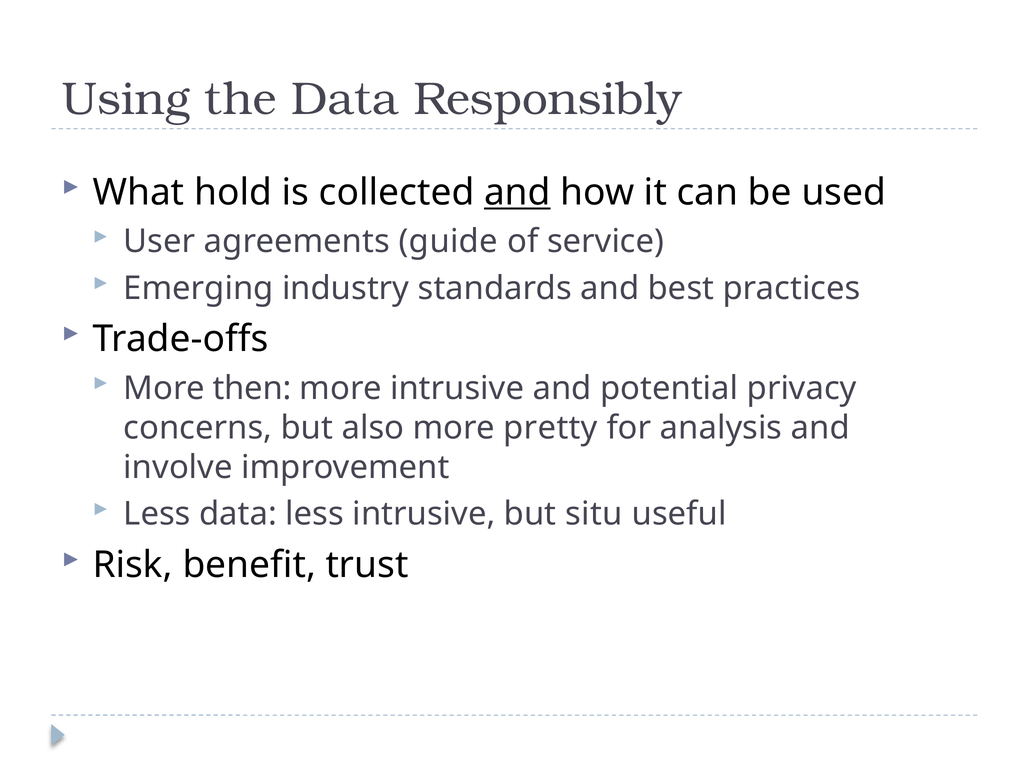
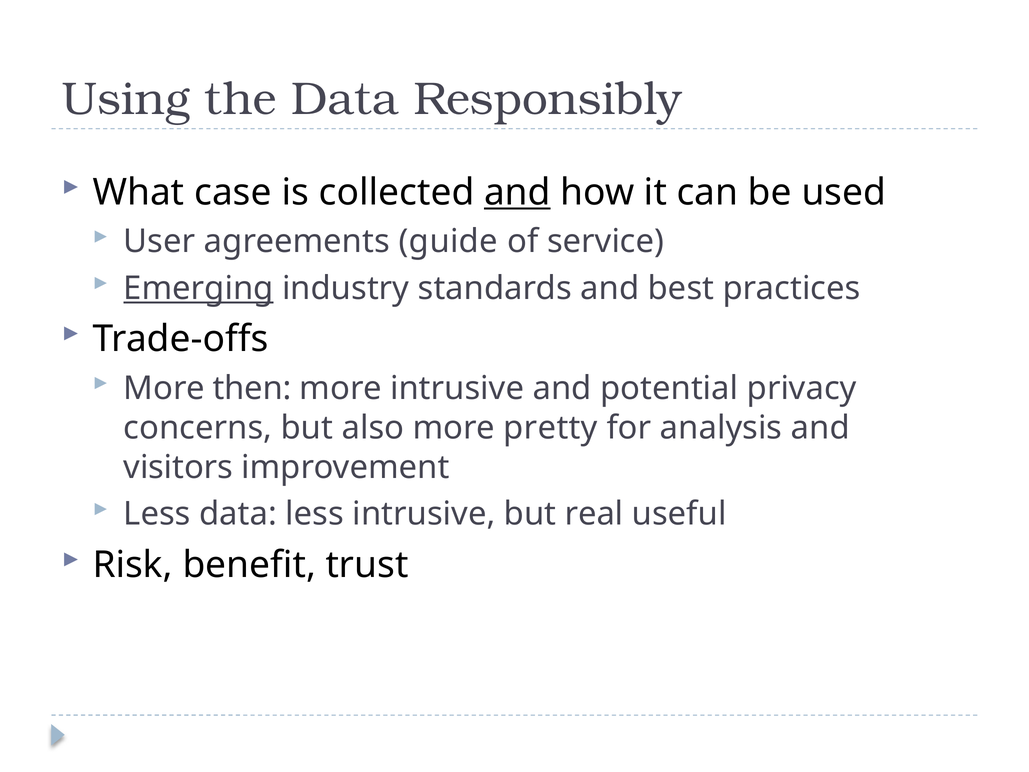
hold: hold -> case
Emerging underline: none -> present
involve: involve -> visitors
situ: situ -> real
